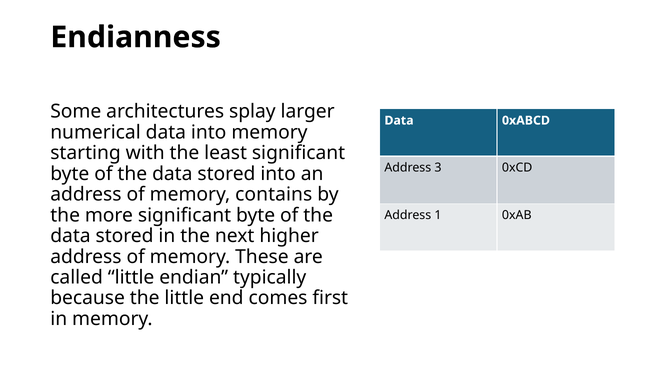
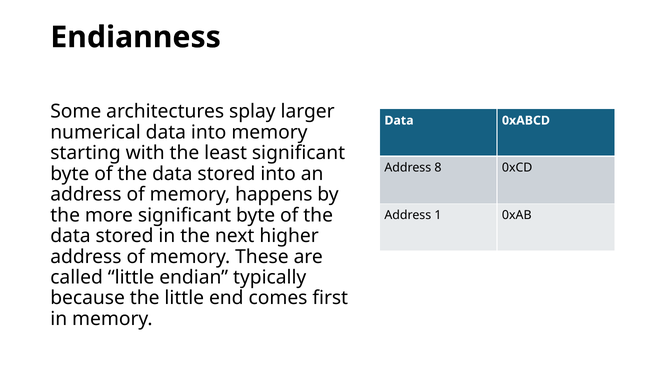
3: 3 -> 8
contains: contains -> happens
